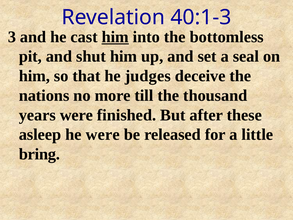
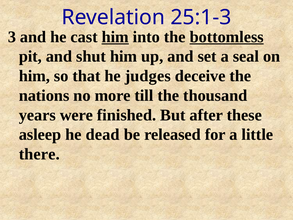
40:1-3: 40:1-3 -> 25:1-3
bottomless underline: none -> present
he were: were -> dead
bring: bring -> there
